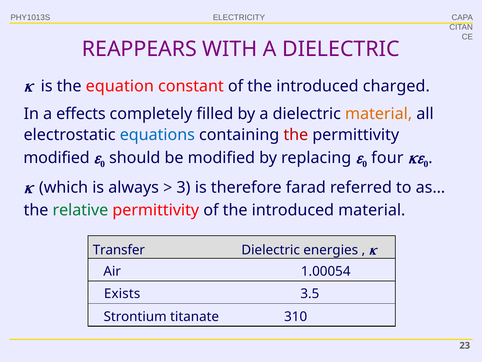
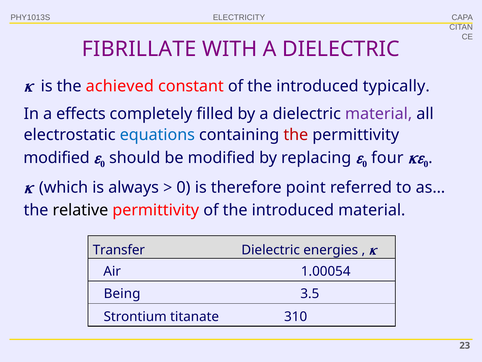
REAPPEARS: REAPPEARS -> FIBRILLATE
equation: equation -> achieved
charged: charged -> typically
material at (379, 114) colour: orange -> purple
3 at (183, 187): 3 -> 0
farad: farad -> point
relative colour: green -> black
Exists: Exists -> Being
